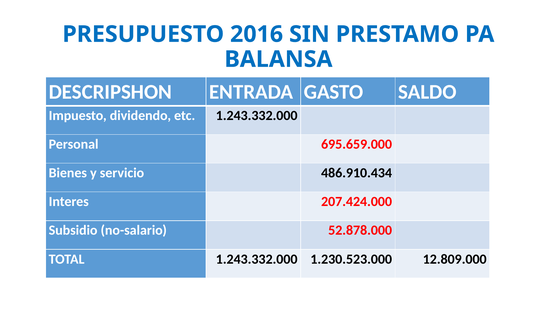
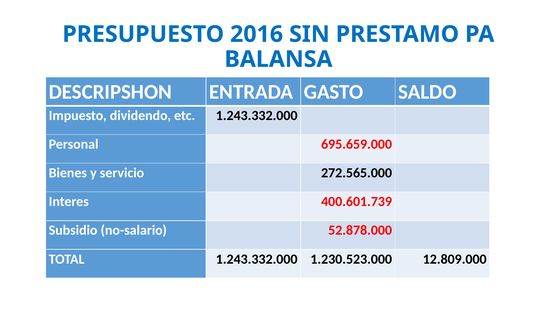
486.910.434: 486.910.434 -> 272.565.000
207.424.000: 207.424.000 -> 400.601.739
